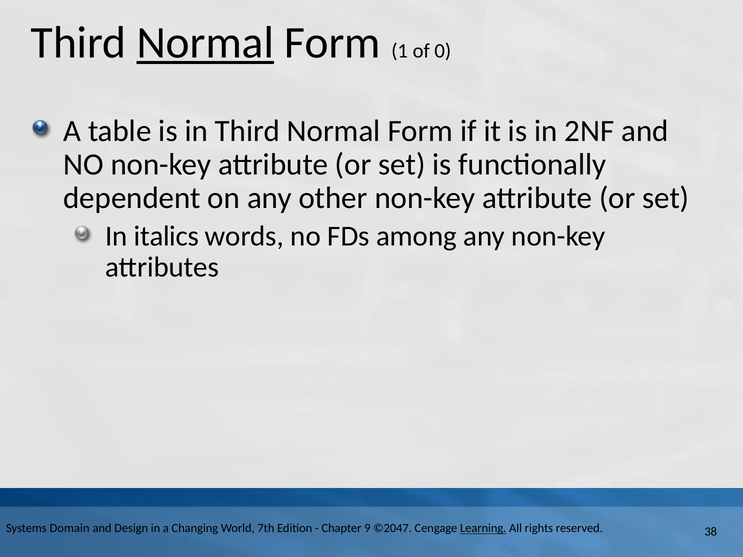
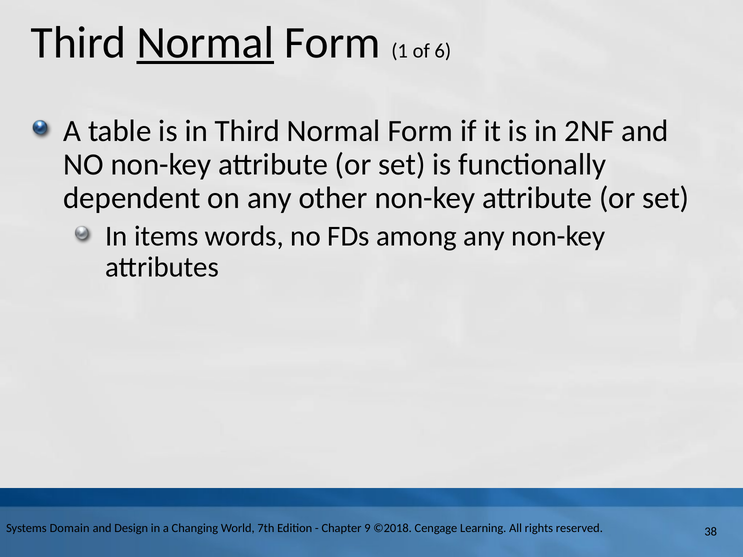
0: 0 -> 6
italics: italics -> items
©2047: ©2047 -> ©2018
Learning underline: present -> none
